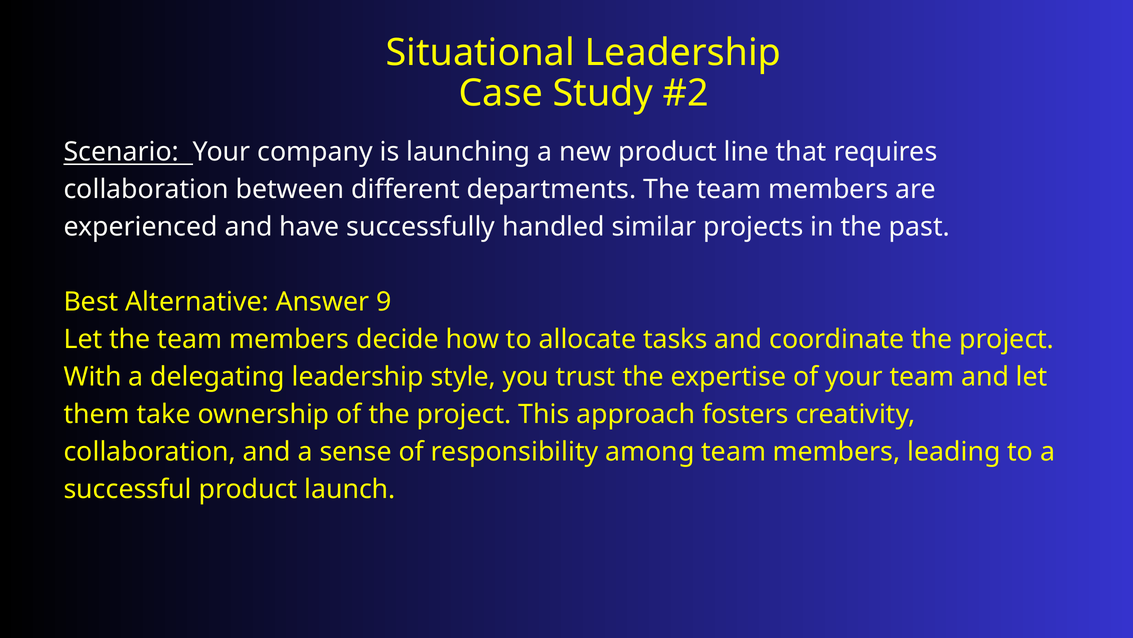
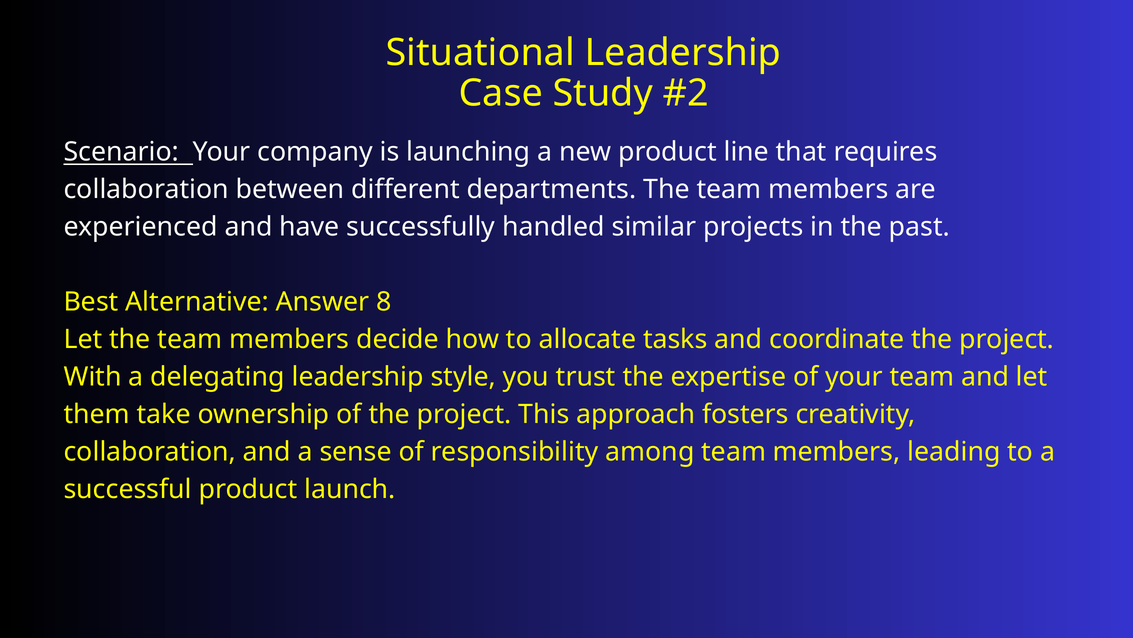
9: 9 -> 8
